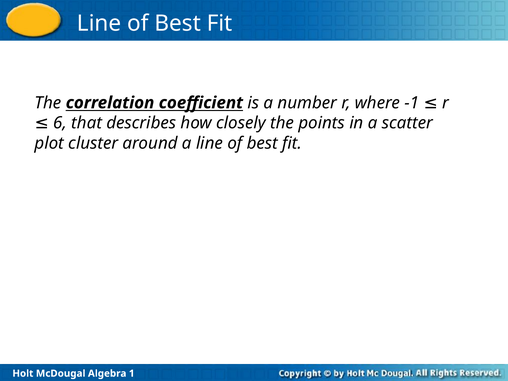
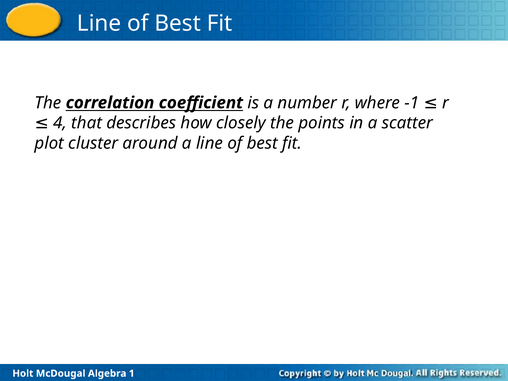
6: 6 -> 4
